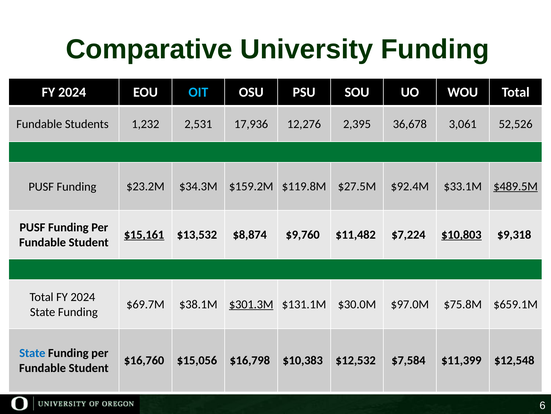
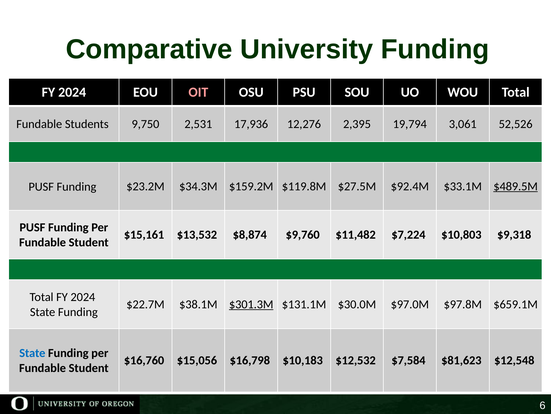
OIT colour: light blue -> pink
1,232: 1,232 -> 9,750
36,678: 36,678 -> 19,794
$15,161 underline: present -> none
$10,803 underline: present -> none
$69.7M: $69.7M -> $22.7M
$75.8M: $75.8M -> $97.8M
$10,383: $10,383 -> $10,183
$11,399: $11,399 -> $81,623
